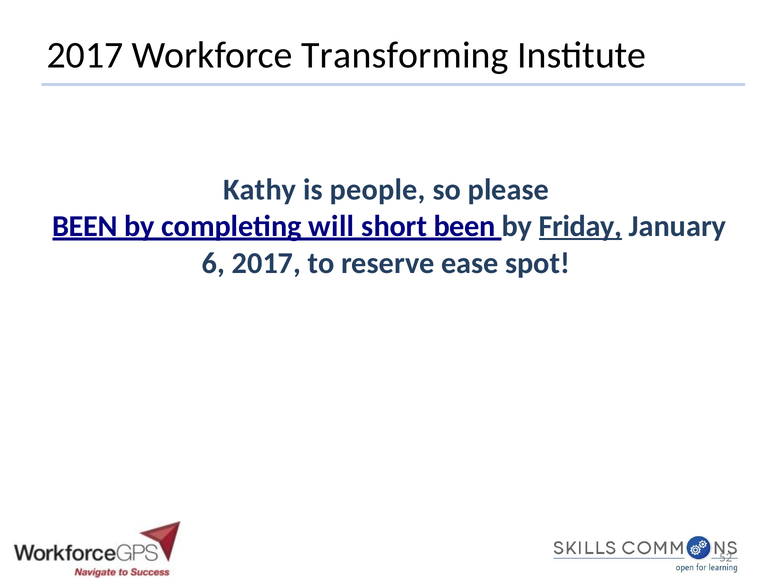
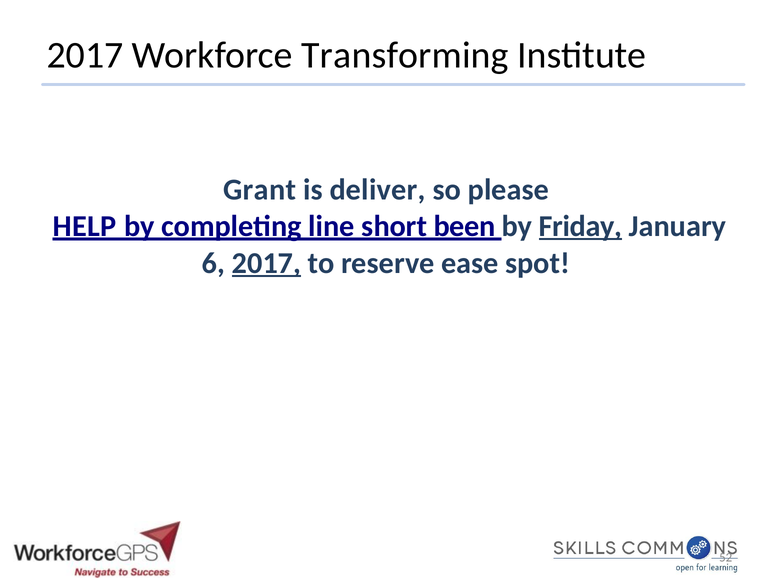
Kathy: Kathy -> Grant
people: people -> deliver
BEEN at (85, 226): BEEN -> HELP
will: will -> line
2017 at (266, 263) underline: none -> present
